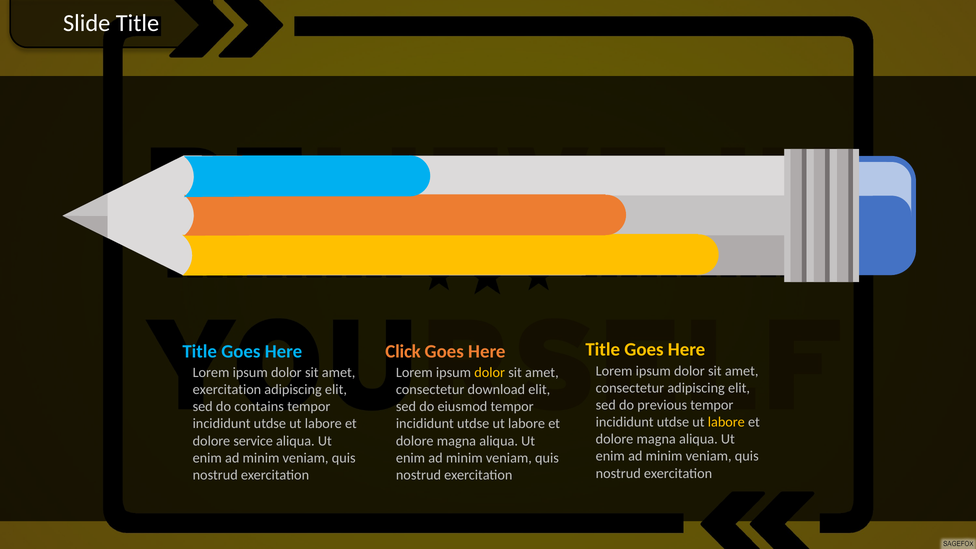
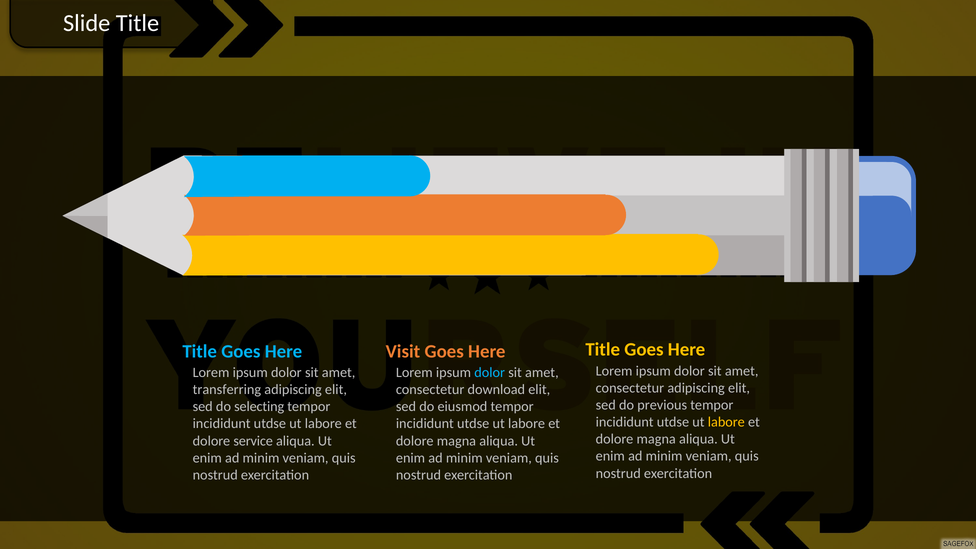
Click: Click -> Visit
dolor at (490, 372) colour: yellow -> light blue
exercitation at (227, 390): exercitation -> transferring
contains: contains -> selecting
